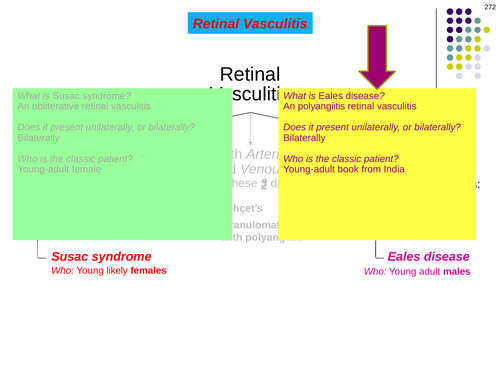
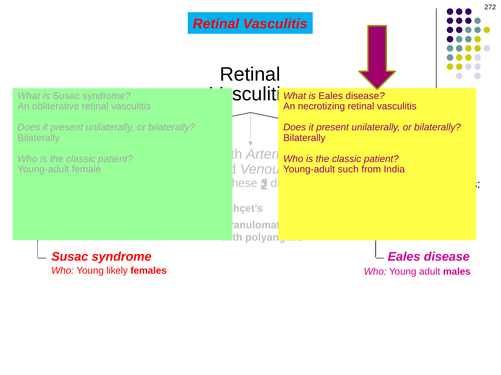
An polyangiitis: polyangiitis -> necrotizing
book: book -> such
